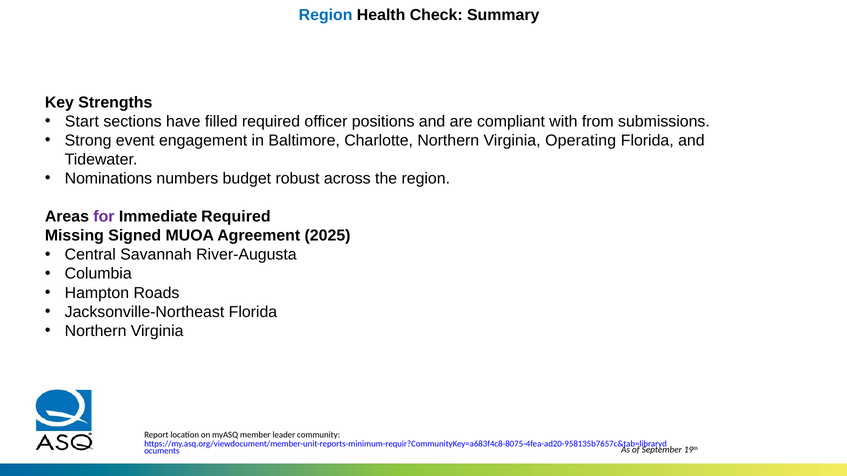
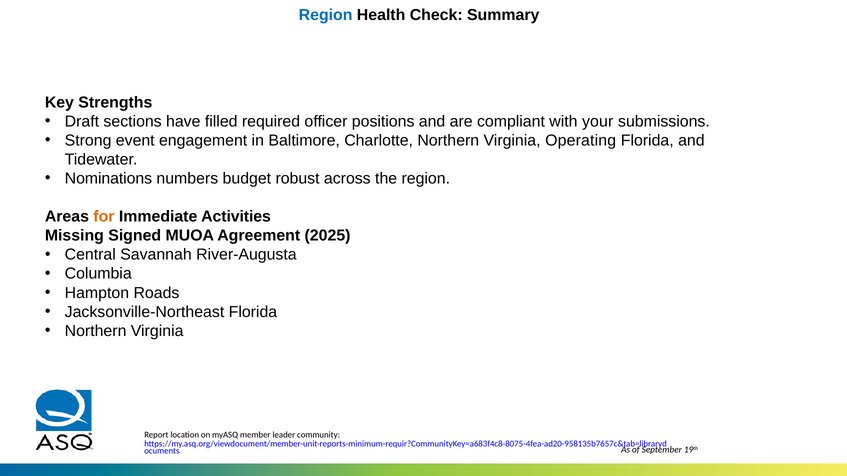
Start: Start -> Draft
from: from -> your
for colour: purple -> orange
Immediate Required: Required -> Activities
